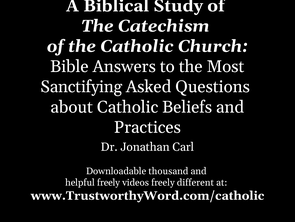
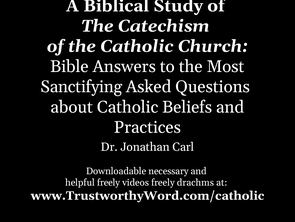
thousand: thousand -> necessary
different: different -> drachms
